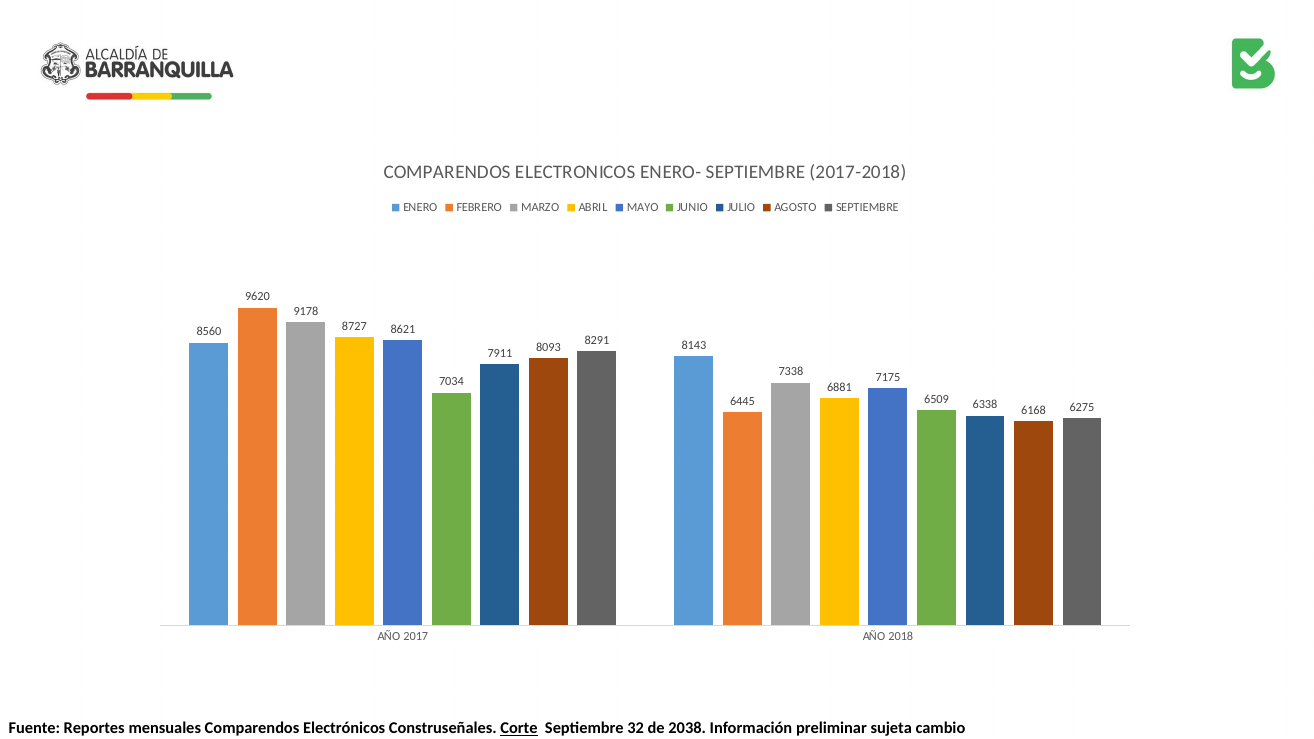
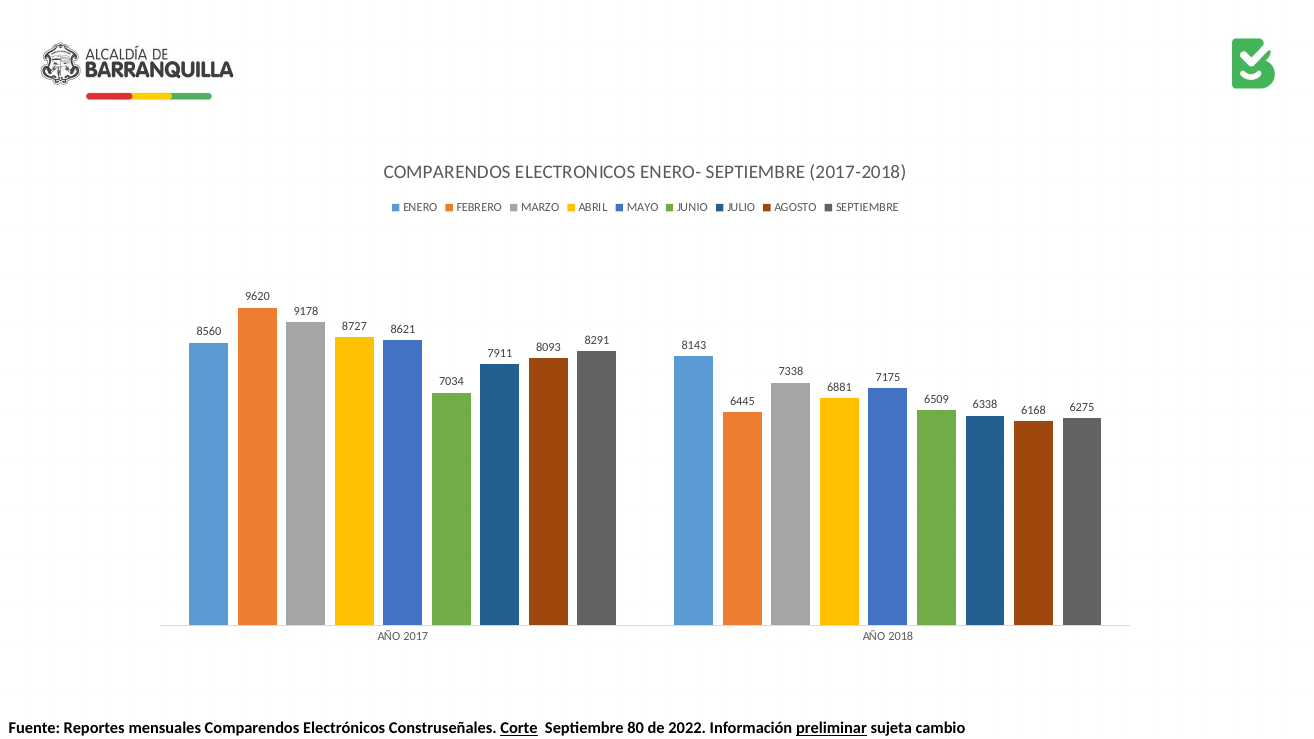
32: 32 -> 80
2038: 2038 -> 2022
preliminar underline: none -> present
